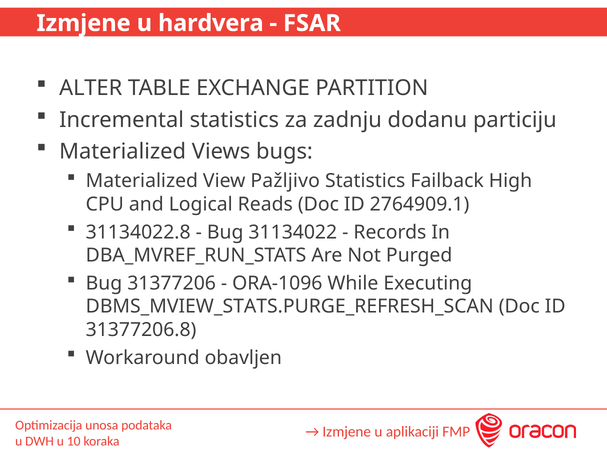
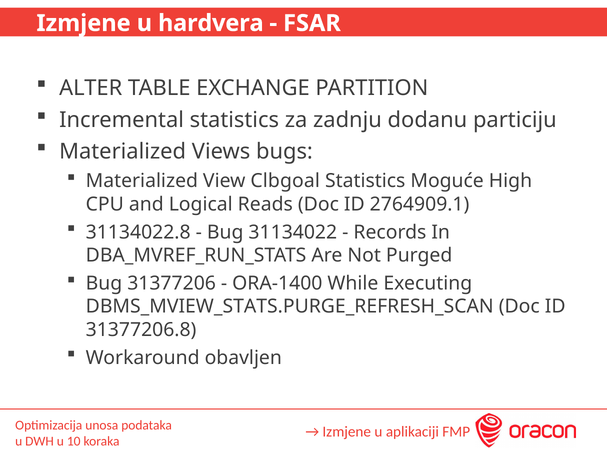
Pažljivo: Pažljivo -> Clbgoal
Failback: Failback -> Moguće
ORA-1096: ORA-1096 -> ORA-1400
